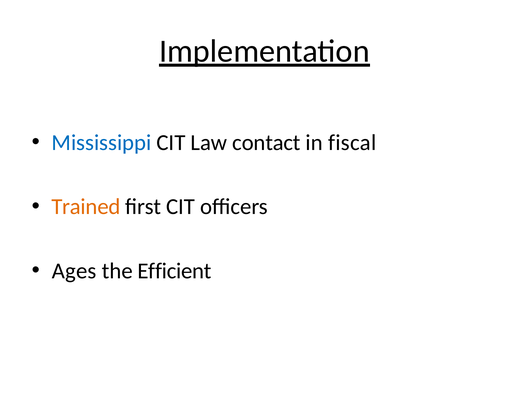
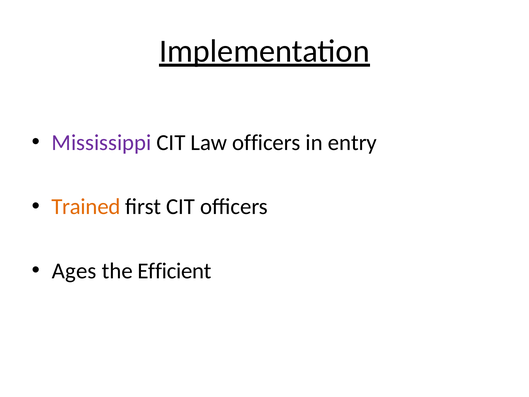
Mississippi colour: blue -> purple
Law contact: contact -> officers
fiscal: fiscal -> entry
